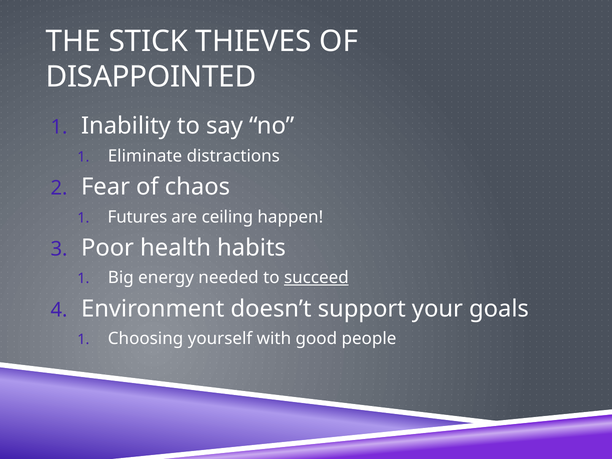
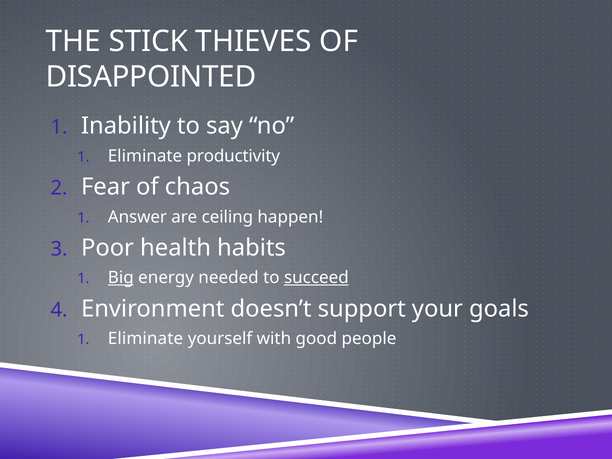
distractions: distractions -> productivity
Futures: Futures -> Answer
Big underline: none -> present
Choosing at (146, 339): Choosing -> Eliminate
